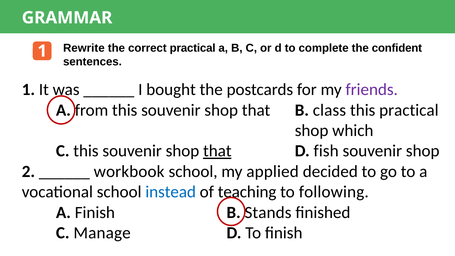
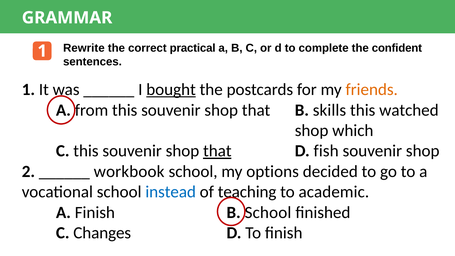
bought underline: none -> present
friends colour: purple -> orange
class: class -> skills
this practical: practical -> watched
applied: applied -> options
following: following -> academic
B Stands: Stands -> School
Manage: Manage -> Changes
